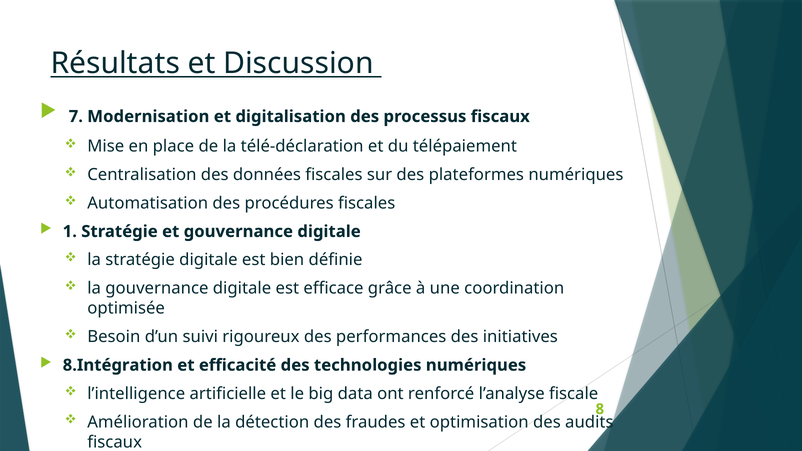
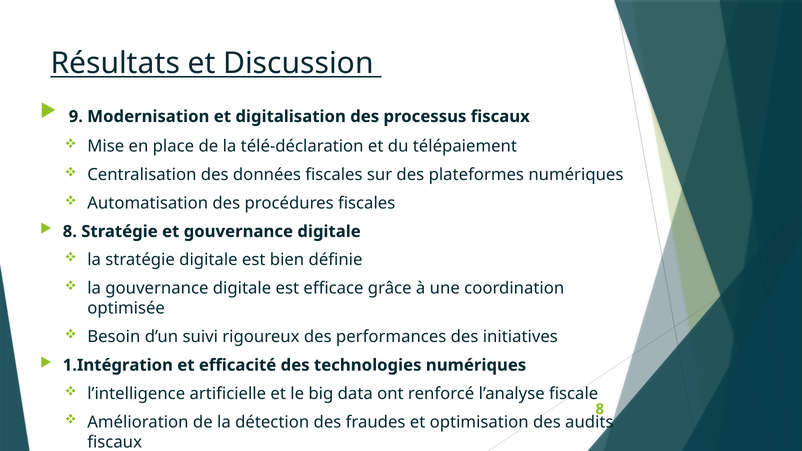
7: 7 -> 9
1 at (70, 232): 1 -> 8
8.Intégration: 8.Intégration -> 1.Intégration
